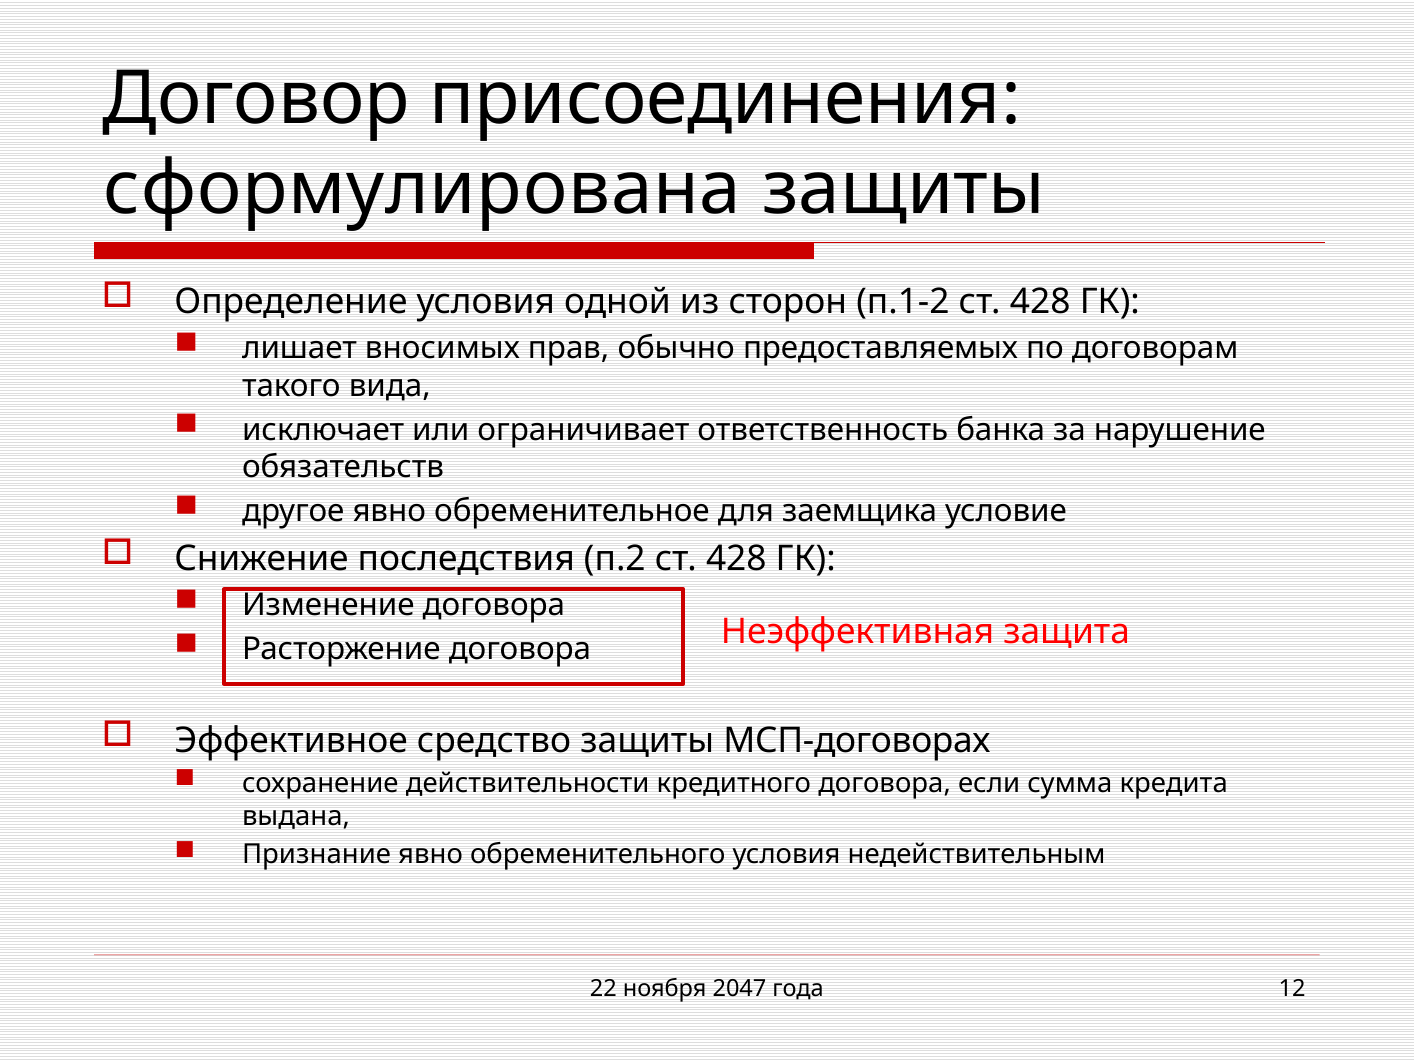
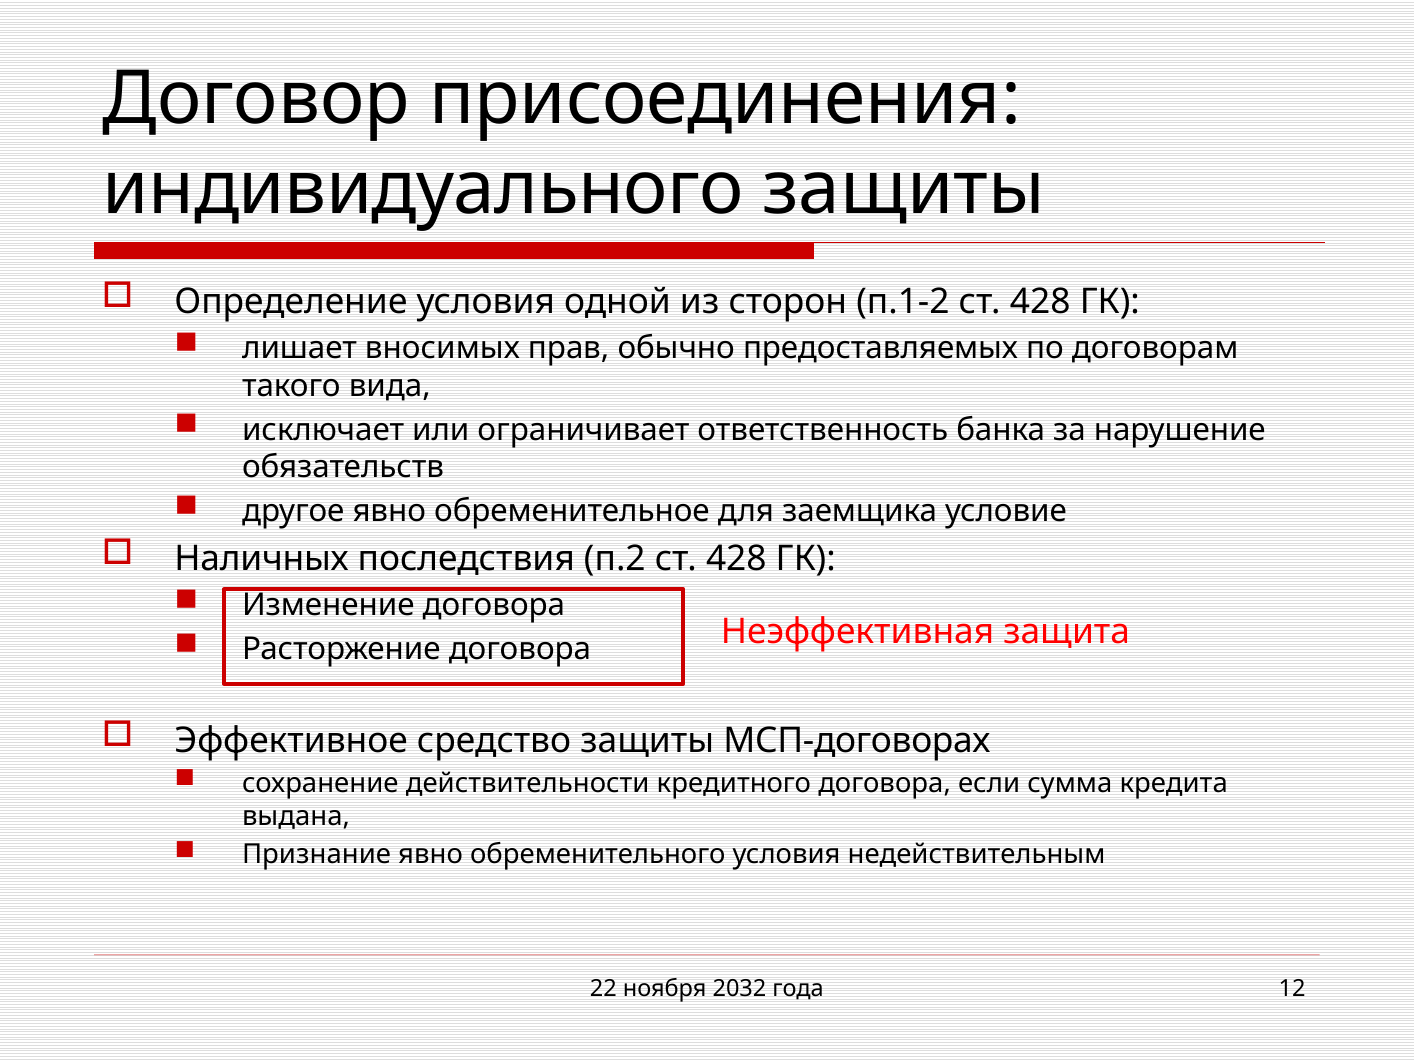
сформулирована: сформулирована -> индивидуального
Снижение: Снижение -> Наличных
2047: 2047 -> 2032
